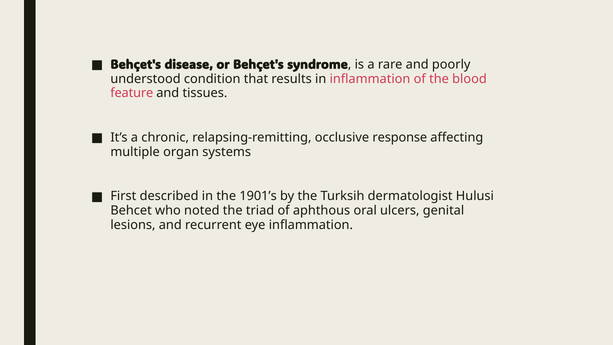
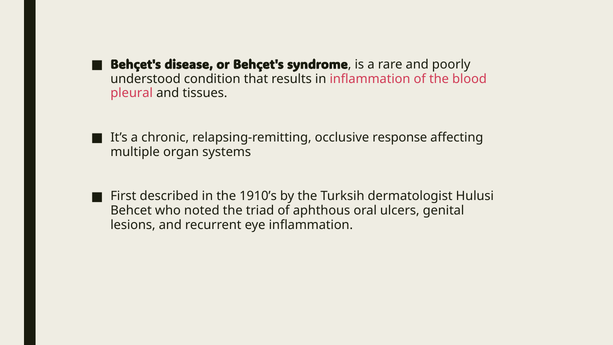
feature: feature -> pleural
1901’s: 1901’s -> 1910’s
